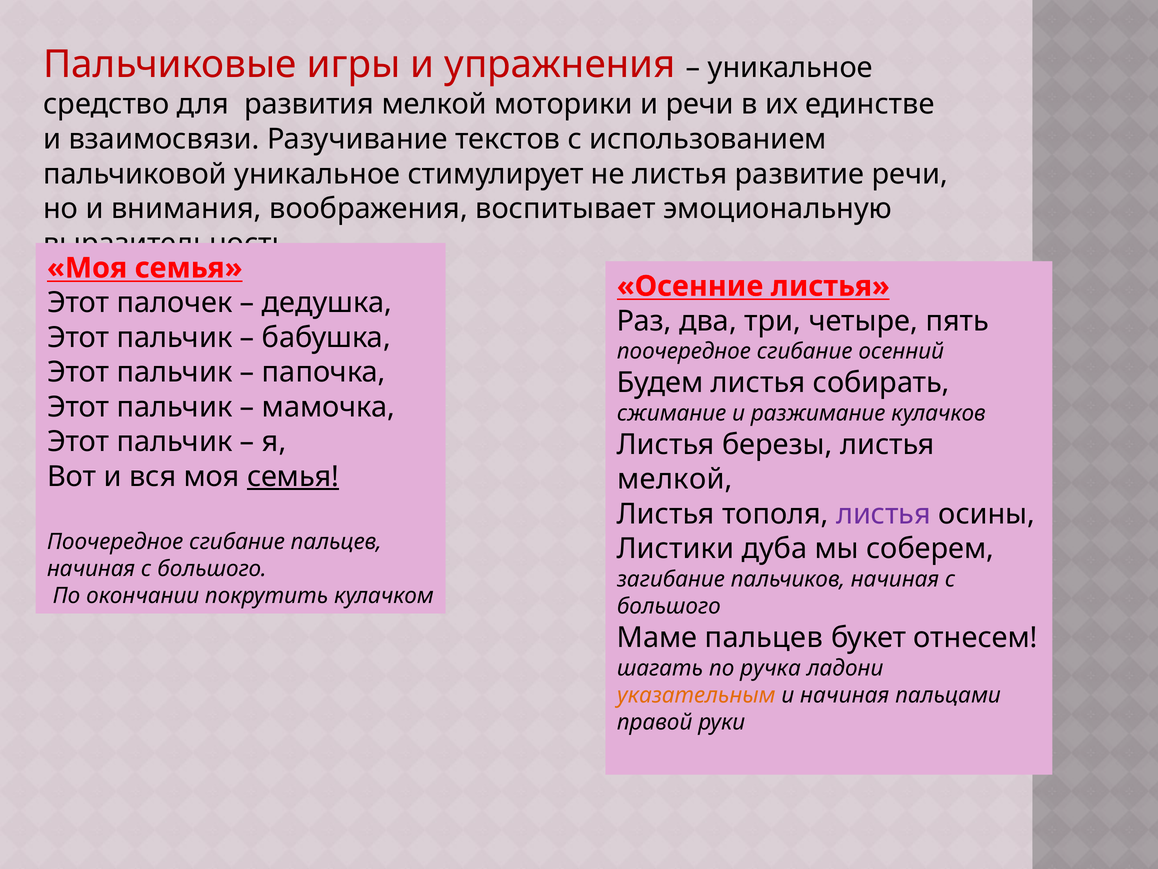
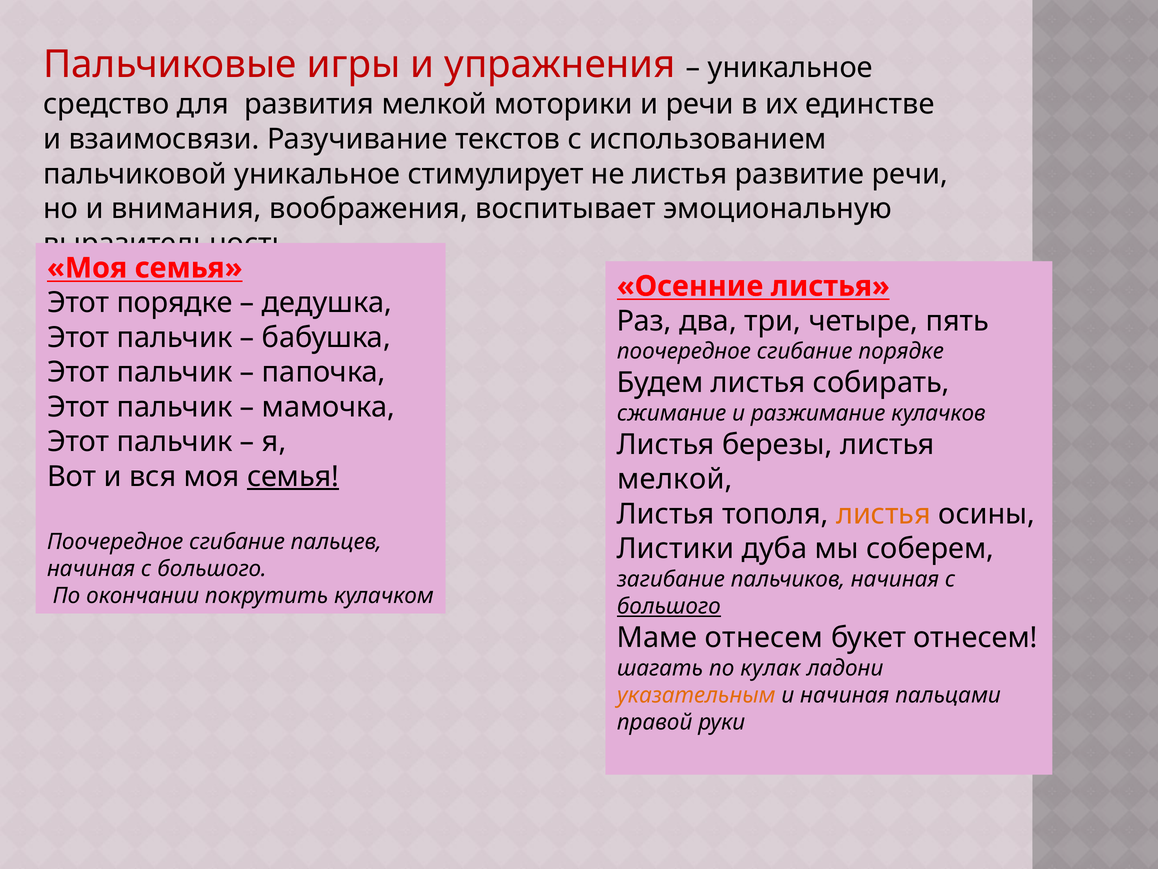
Этот палочек: палочек -> порядке
сгибание осенний: осенний -> порядке
листья at (884, 514) colour: purple -> orange
большого at (669, 606) underline: none -> present
Маме пальцев: пальцев -> отнесем
ручка: ручка -> кулак
